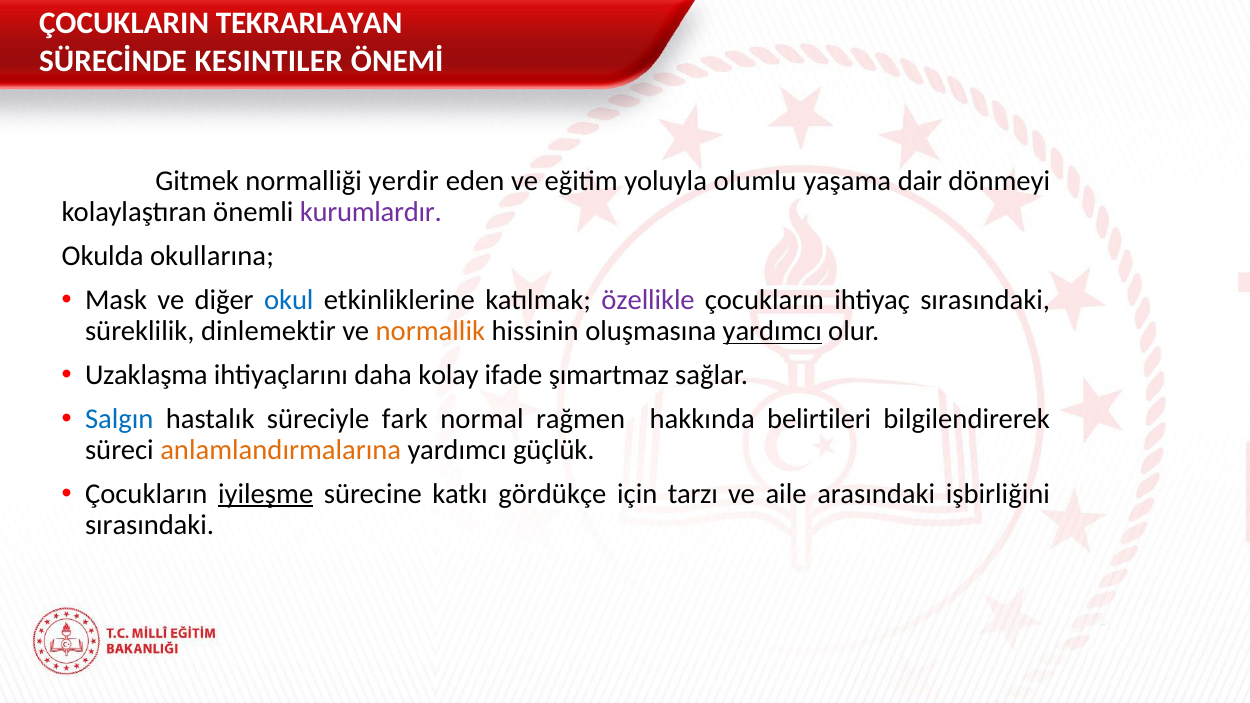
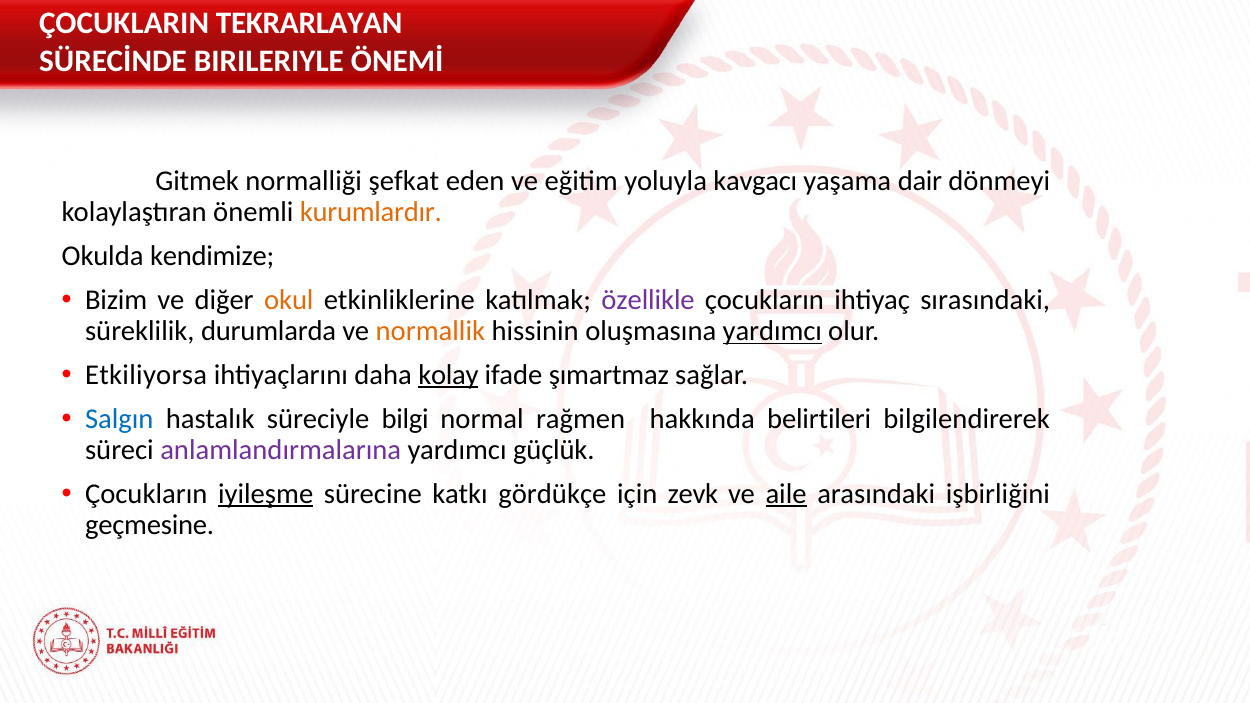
KESINTILER: KESINTILER -> BIRILERIYLE
yerdir: yerdir -> şefkat
olumlu: olumlu -> kavgacı
kurumlardır colour: purple -> orange
okullarına: okullarına -> kendimize
Mask: Mask -> Bizim
okul colour: blue -> orange
dinlemektir: dinlemektir -> durumlarda
Uzaklaşma: Uzaklaşma -> Etkiliyorsa
kolay underline: none -> present
fark: fark -> bilgi
anlamlandırmalarına colour: orange -> purple
tarzı: tarzı -> zevk
aile underline: none -> present
sırasındaki at (150, 525): sırasındaki -> geçmesine
